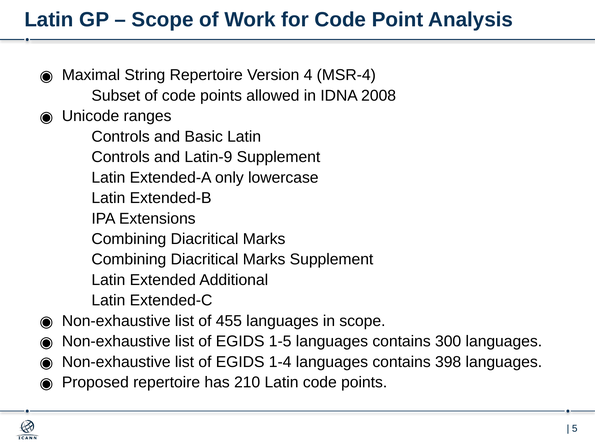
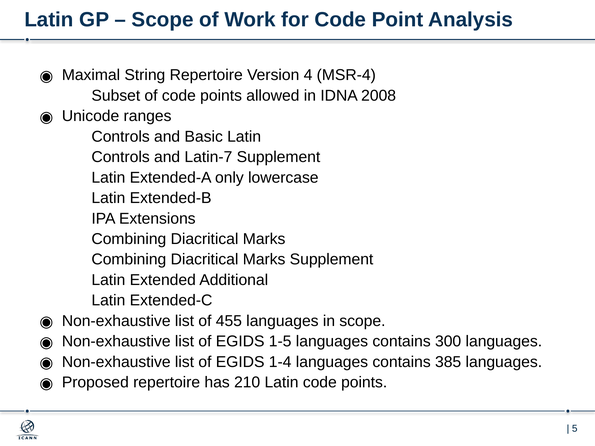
Latin-9: Latin-9 -> Latin-7
398: 398 -> 385
